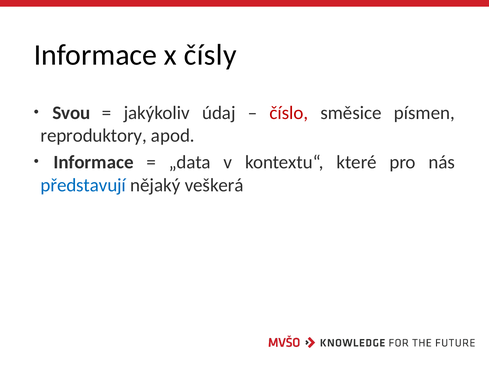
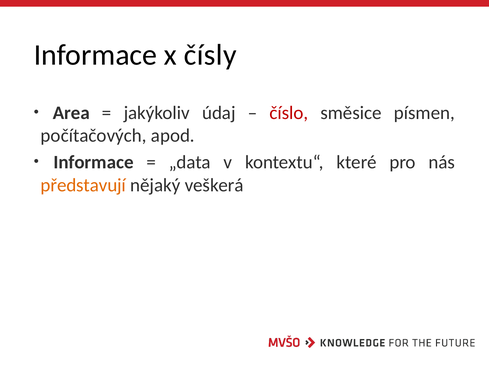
Svou: Svou -> Area
reproduktory: reproduktory -> počítačových
představují colour: blue -> orange
